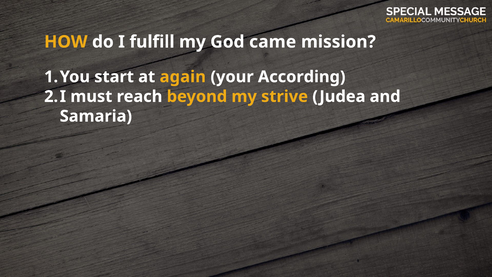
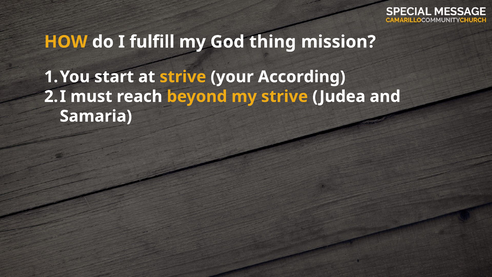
came: came -> thing
at again: again -> strive
